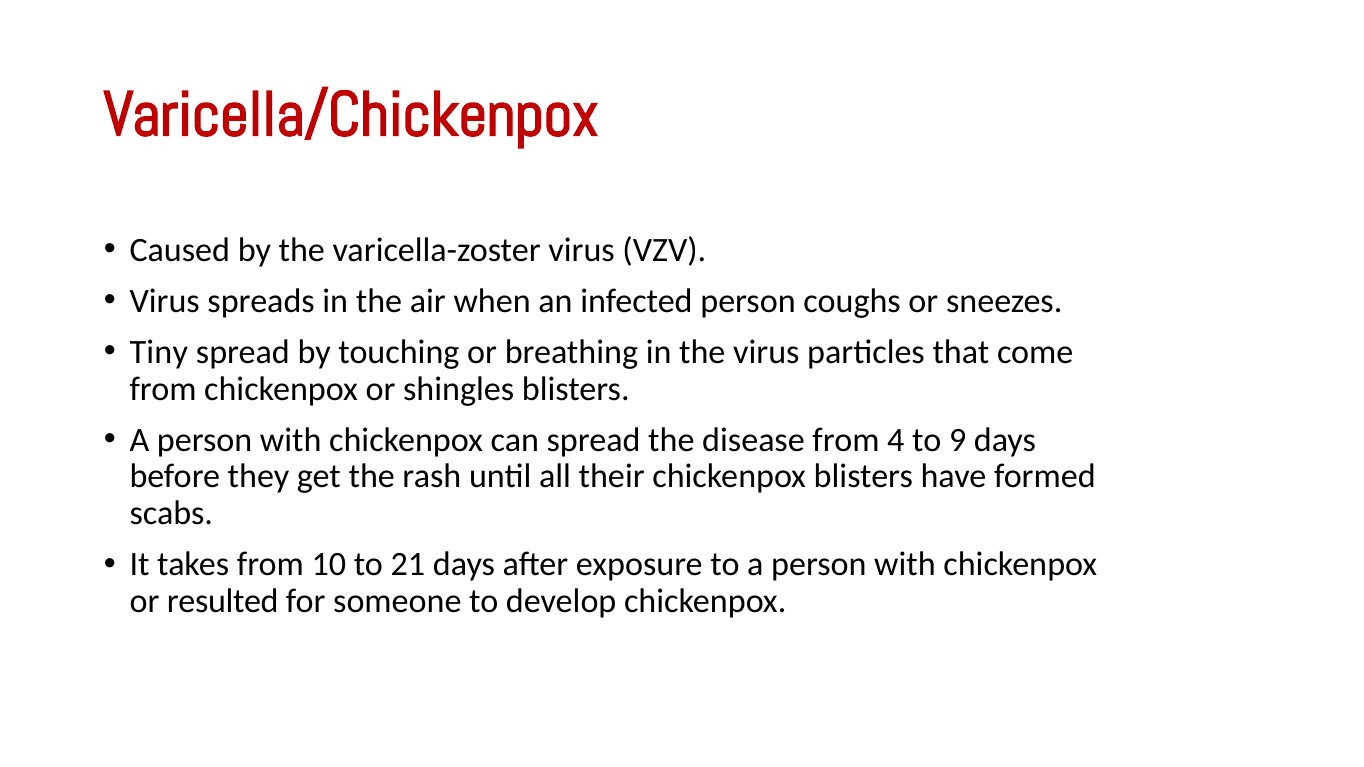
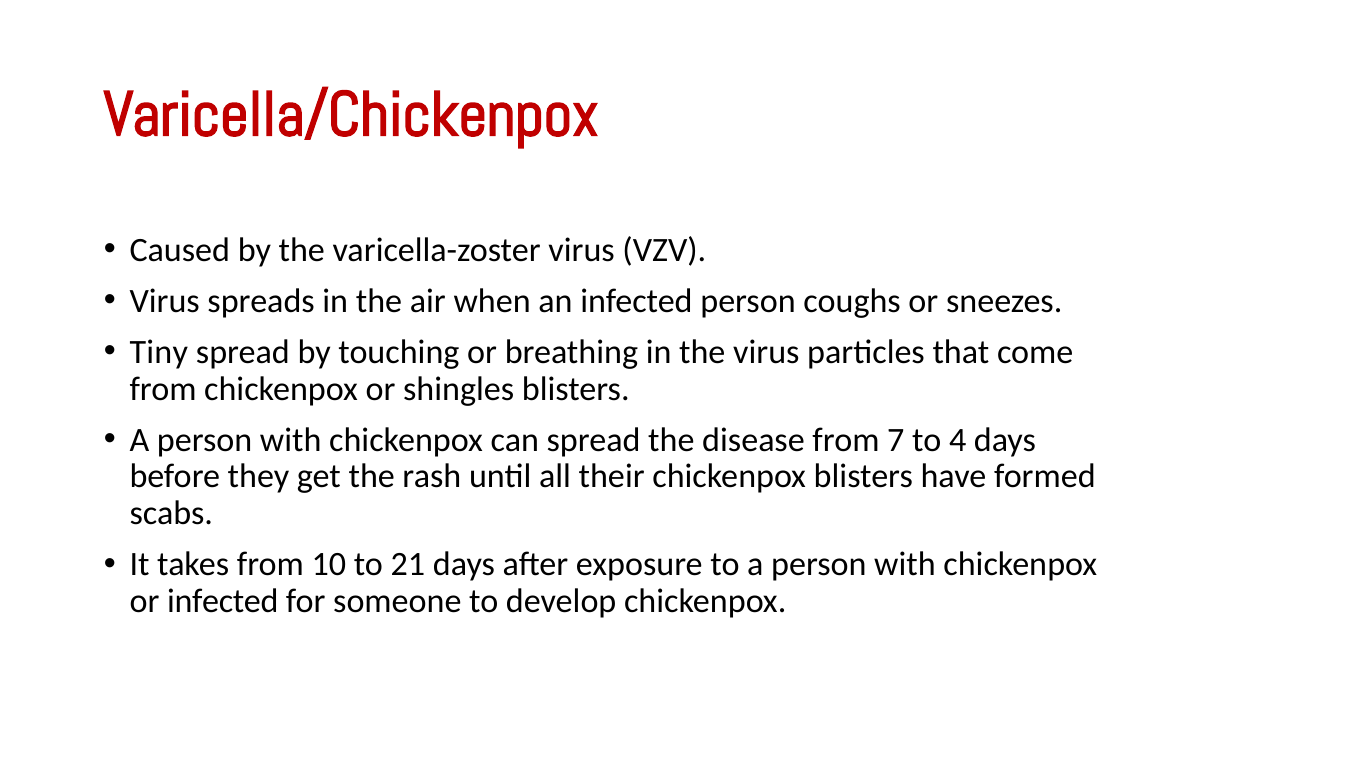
4: 4 -> 7
9: 9 -> 4
or resulted: resulted -> infected
